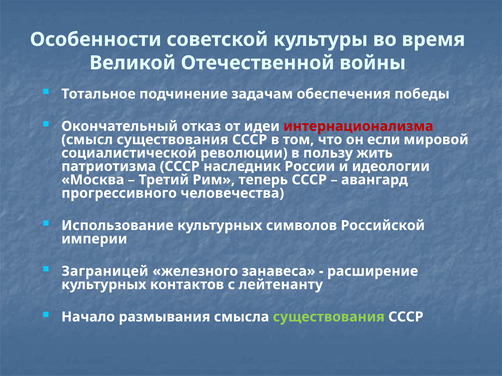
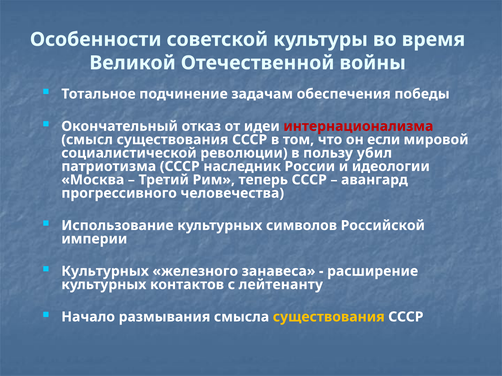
жить: жить -> убил
Заграницей at (105, 272): Заграницей -> Культурных
существования at (329, 317) colour: light green -> yellow
